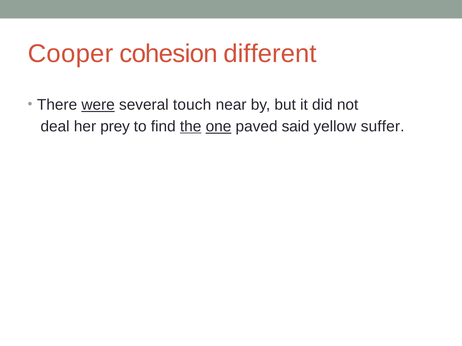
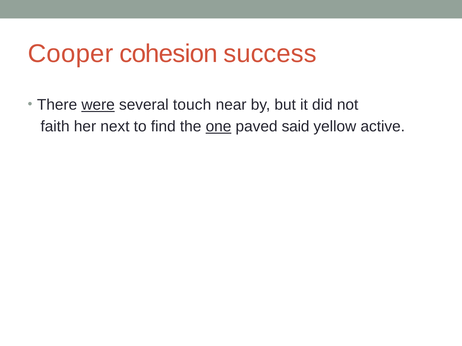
different: different -> success
deal: deal -> faith
prey: prey -> next
the underline: present -> none
suffer: suffer -> active
